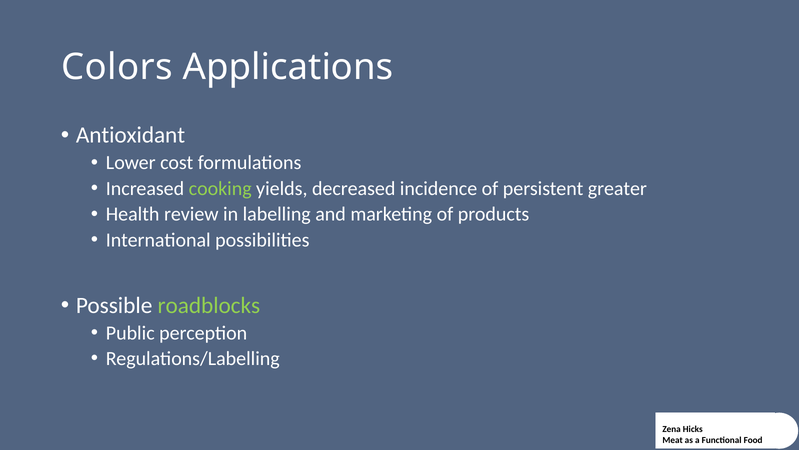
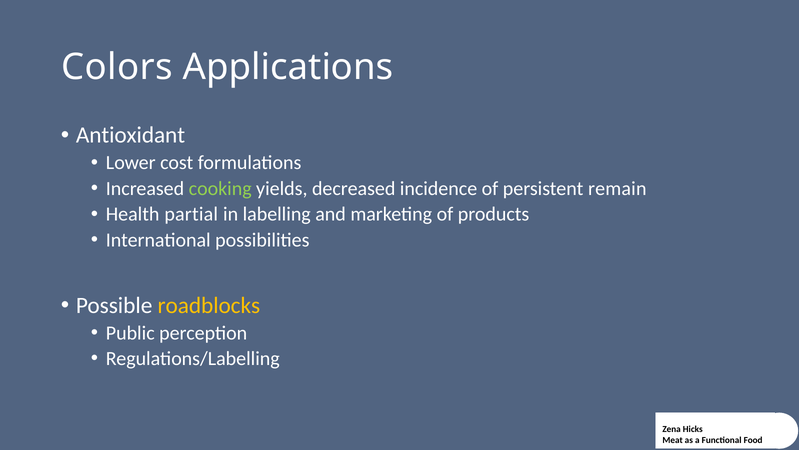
greater: greater -> remain
review: review -> partial
roadblocks colour: light green -> yellow
